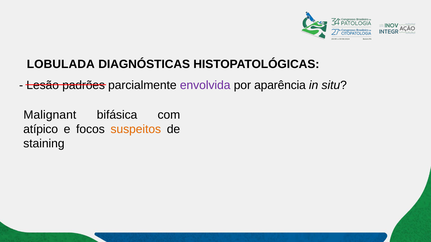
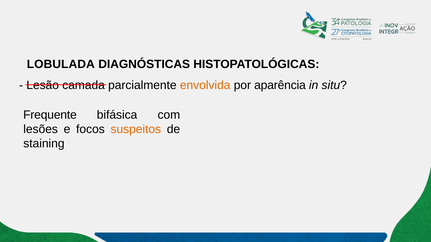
padrões: padrões -> camada
envolvida colour: purple -> orange
Malignant: Malignant -> Frequente
atípico: atípico -> lesões
